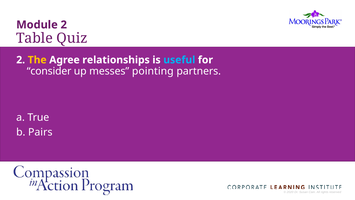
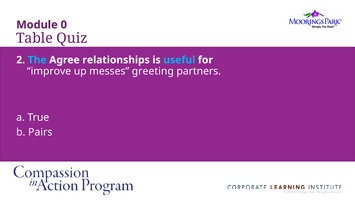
Module 2: 2 -> 0
The colour: yellow -> light blue
consider: consider -> improve
pointing: pointing -> greeting
